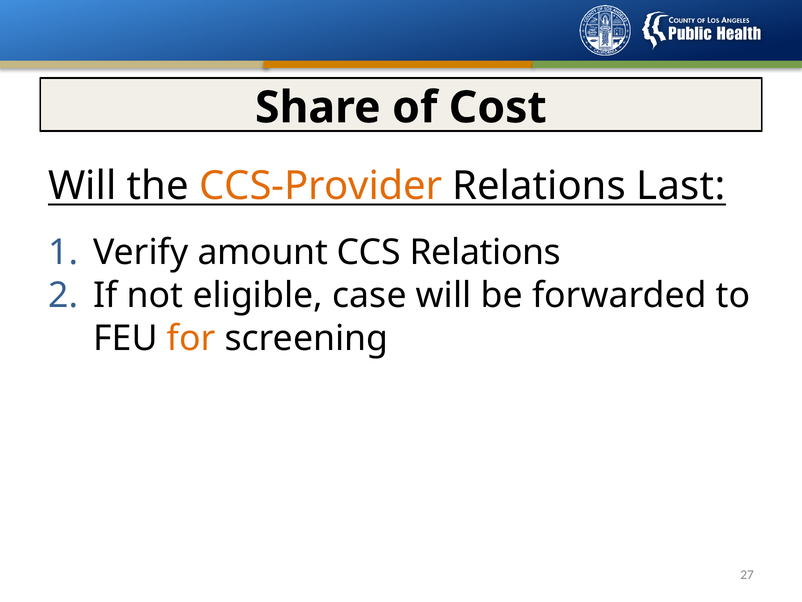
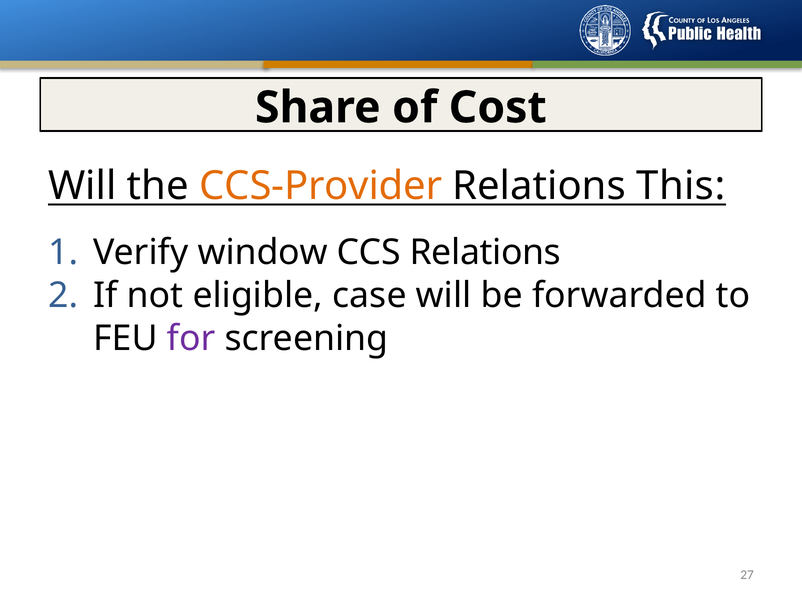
Last: Last -> This
amount: amount -> window
for colour: orange -> purple
